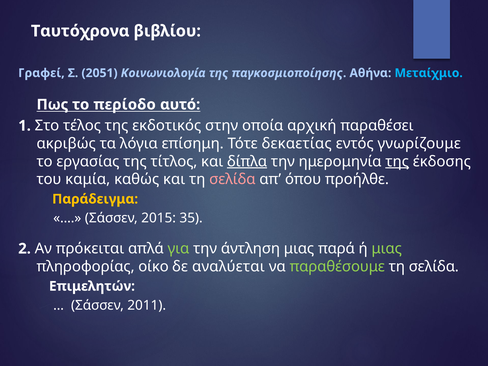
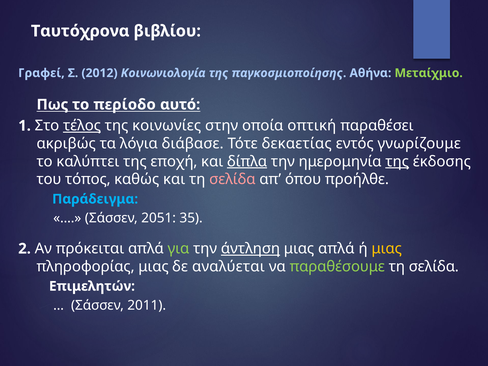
2051: 2051 -> 2012
Μεταίχμιο colour: light blue -> light green
τέλος underline: none -> present
εκδοτικός: εκδοτικός -> κοινωνίες
αρχική: αρχική -> οπτική
επίσημη: επίσημη -> διάβασε
εργασίας: εργασίας -> καλύπτει
τίτλος: τίτλος -> εποχή
καμία: καμία -> τόπος
Παράδειγμα colour: yellow -> light blue
2015: 2015 -> 2051
άντληση underline: none -> present
μιας παρά: παρά -> απλά
μιας at (387, 249) colour: light green -> yellow
πληροφορίας οίκο: οίκο -> μιας
